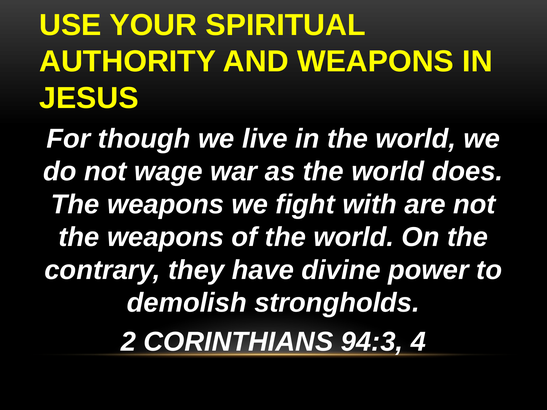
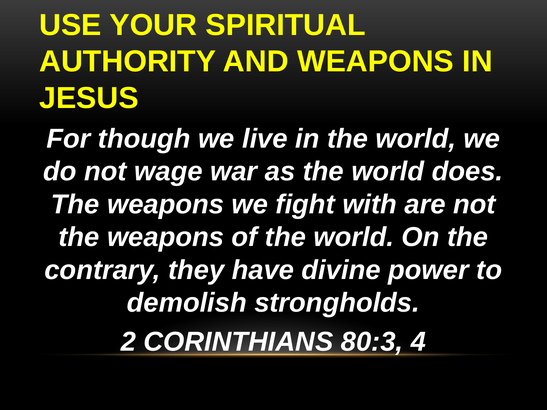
94:3: 94:3 -> 80:3
